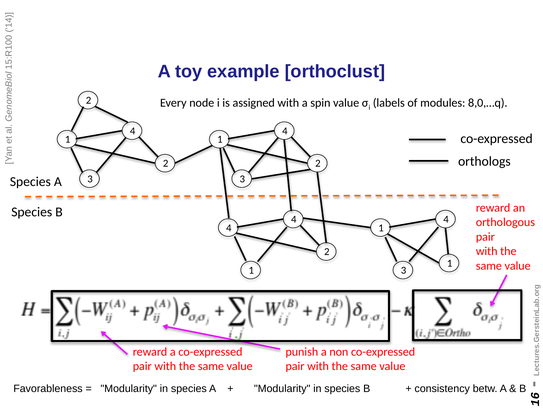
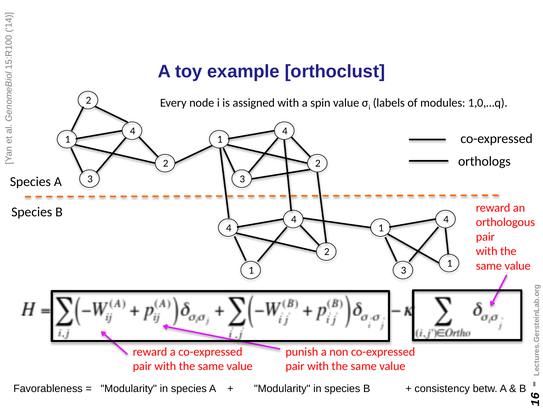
8,0,…q: 8,0,…q -> 1,0,…q
